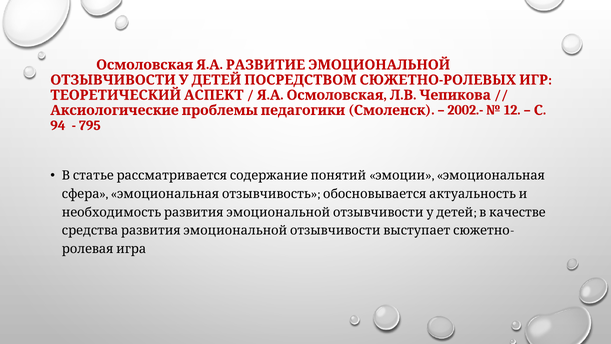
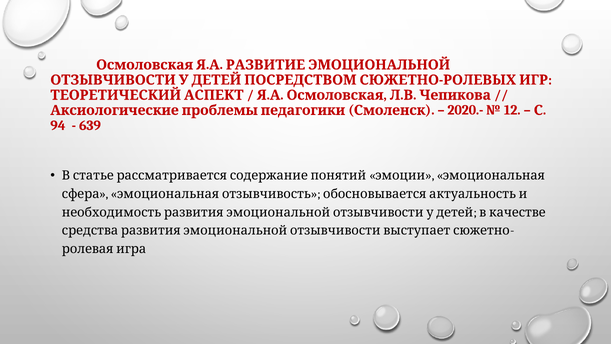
2002.-: 2002.- -> 2020.-
795: 795 -> 639
